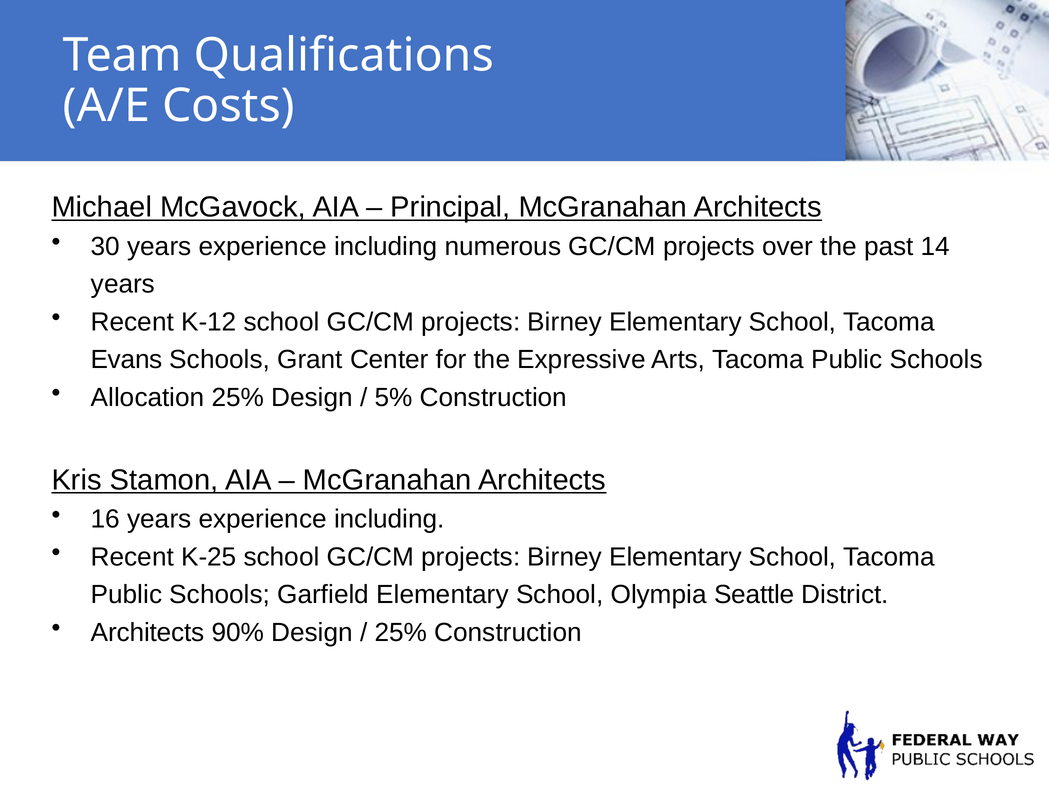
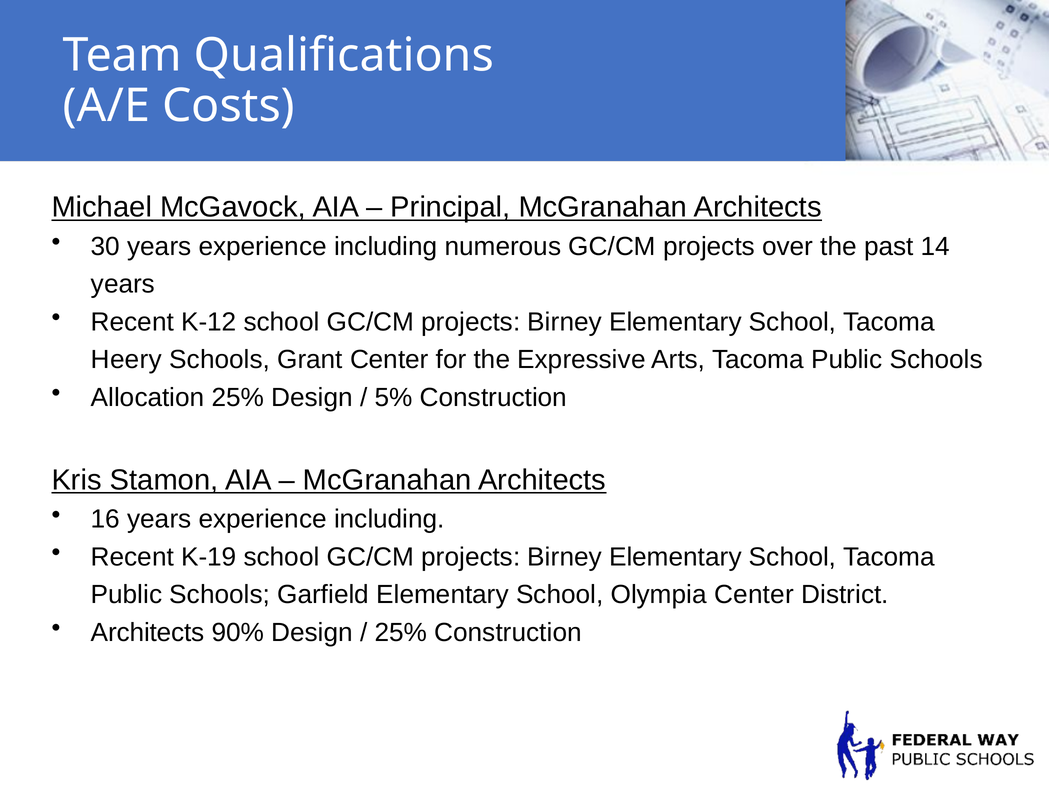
Evans: Evans -> Heery
K-25: K-25 -> K-19
Olympia Seattle: Seattle -> Center
